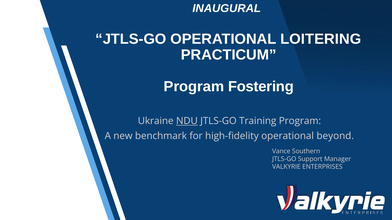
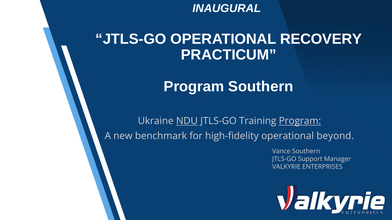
LOITERING: LOITERING -> RECOVERY
Program Fostering: Fostering -> Southern
Program at (300, 121) underline: none -> present
